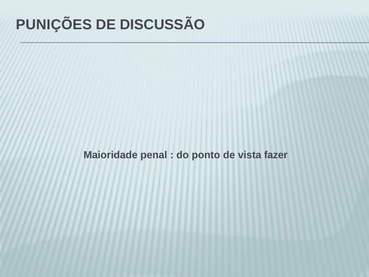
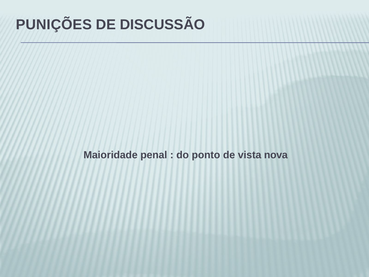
fazer: fazer -> nova
